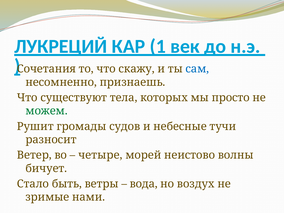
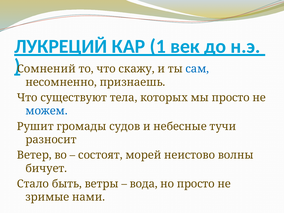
Сочетания: Сочетания -> Сомнений
можем colour: green -> blue
четыре: четыре -> состоят
но воздух: воздух -> просто
